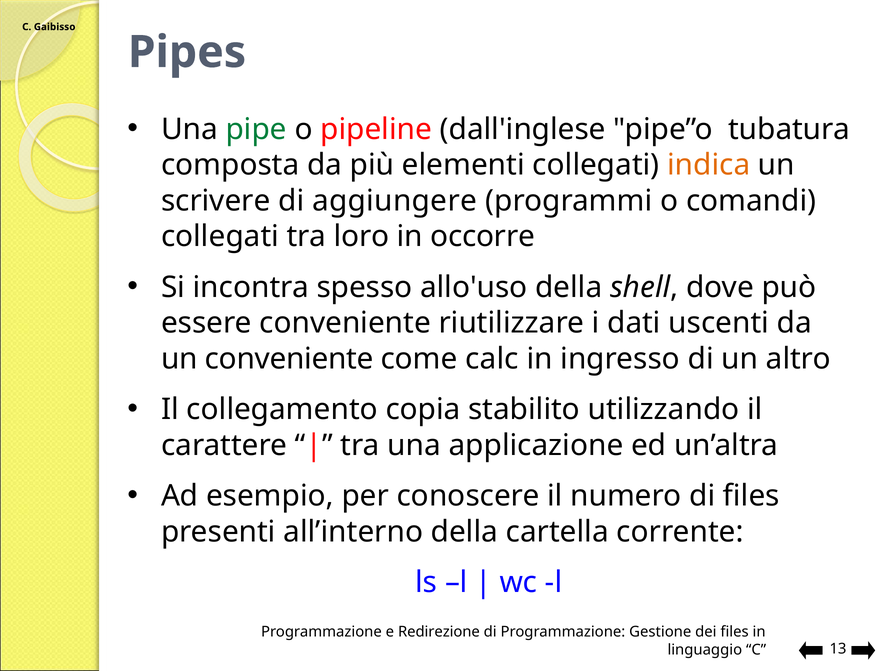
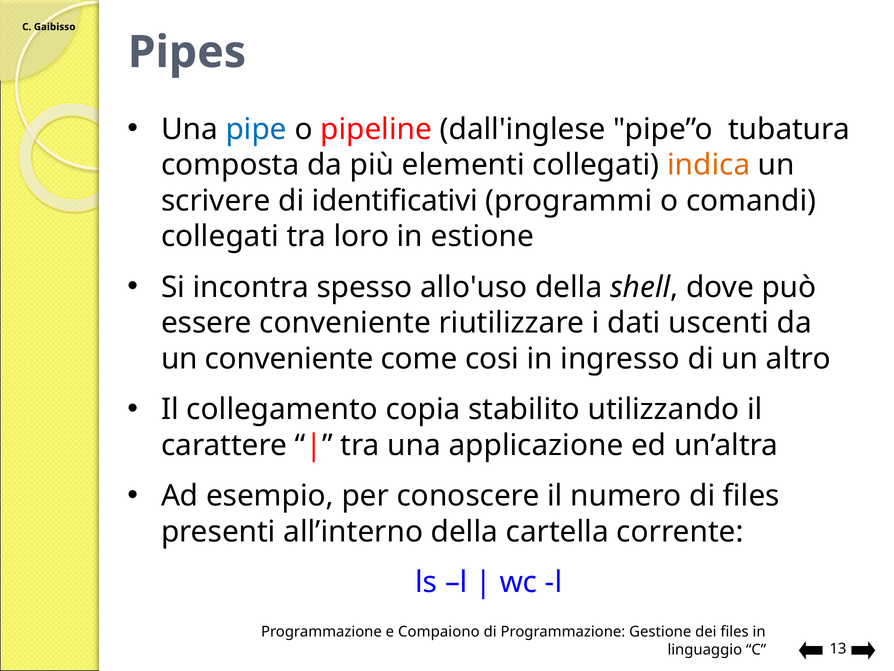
pipe colour: green -> blue
aggiungere: aggiungere -> identificativi
occorre: occorre -> estione
calc: calc -> cosi
Redirezione: Redirezione -> Compaiono
